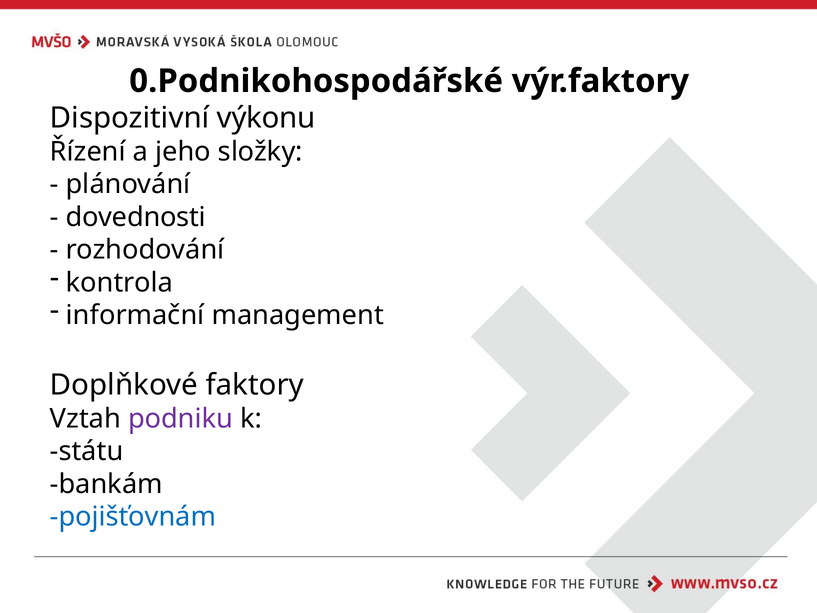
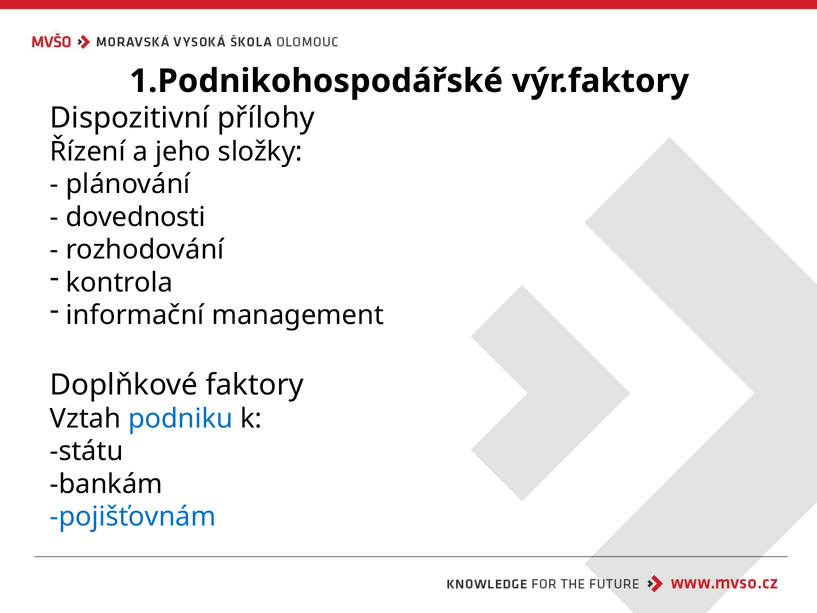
0.Podnikohospodářské: 0.Podnikohospodářské -> 1.Podnikohospodářské
výkonu: výkonu -> přílohy
podniku colour: purple -> blue
